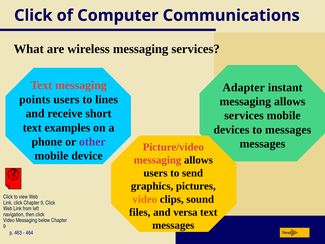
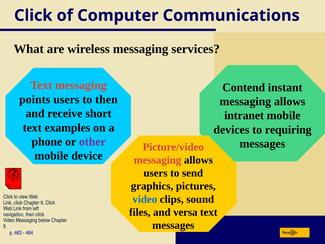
Adapter: Adapter -> Contend
to lines: lines -> then
services at (244, 115): services -> intranet
to messages: messages -> requiring
video at (145, 199) colour: orange -> blue
